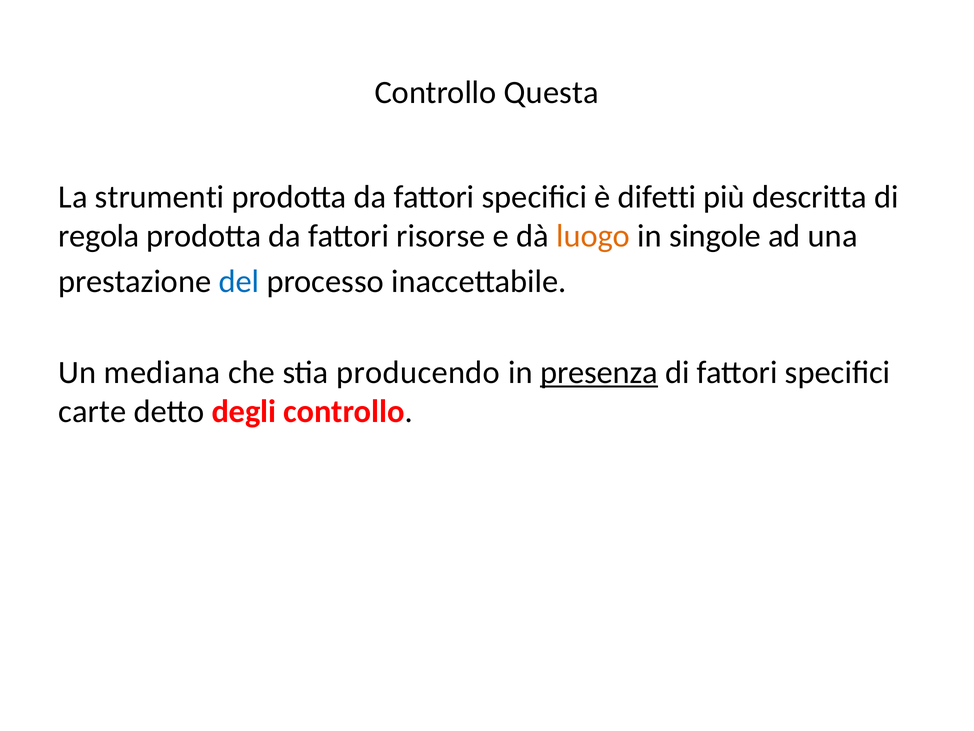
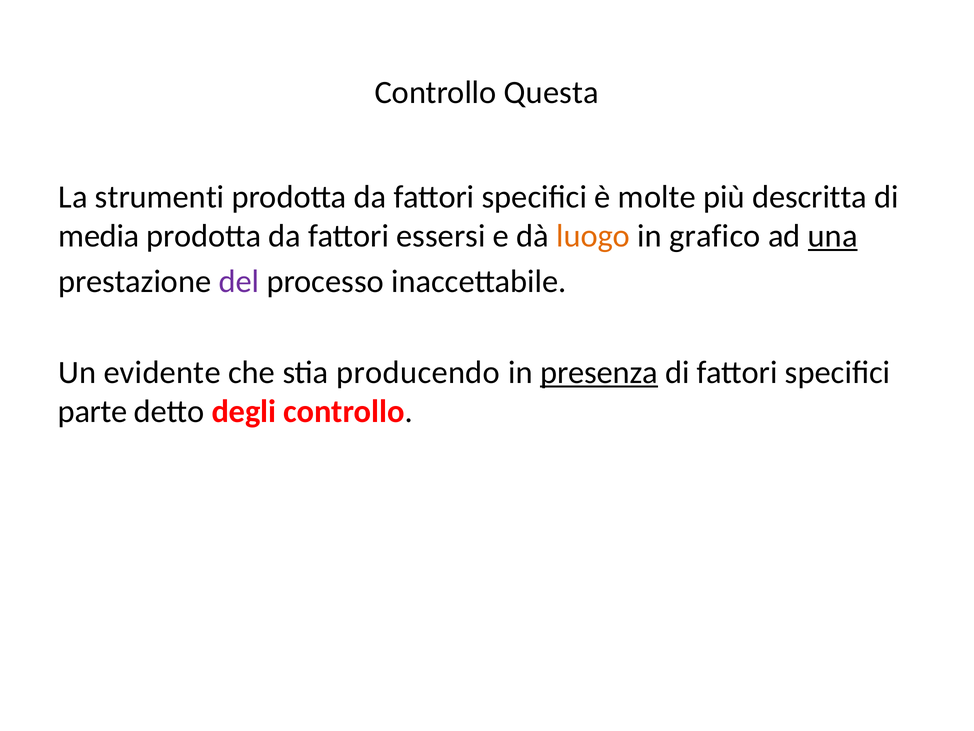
difetti: difetti -> molte
regola: regola -> media
risorse: risorse -> essersi
singole: singole -> grafico
una underline: none -> present
del colour: blue -> purple
mediana: mediana -> evidente
carte: carte -> parte
